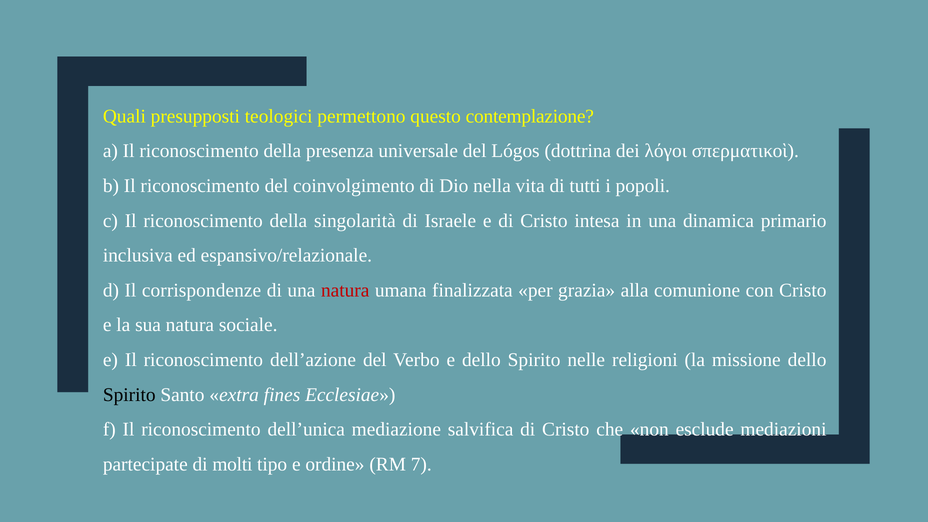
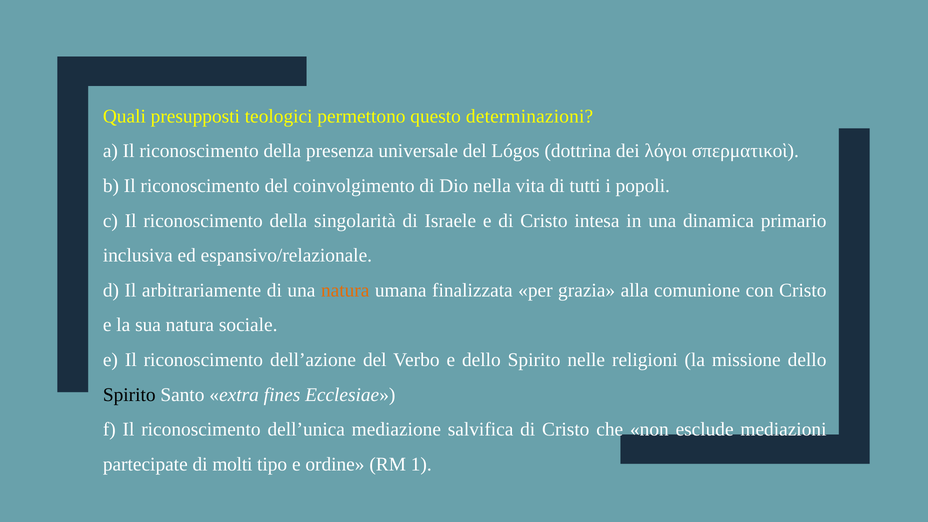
contemplazione: contemplazione -> determinazioni
corrispondenze: corrispondenze -> arbitrariamente
natura at (345, 290) colour: red -> orange
7: 7 -> 1
